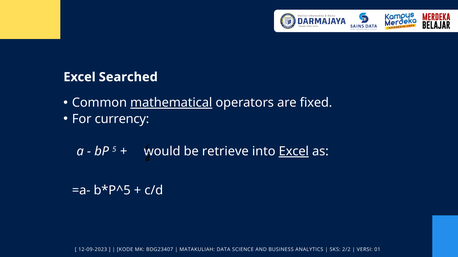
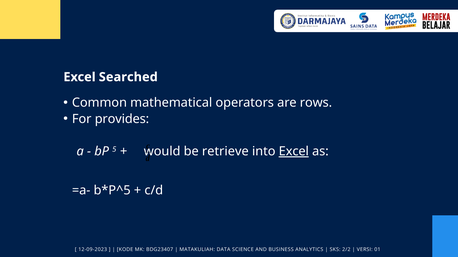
mathematical underline: present -> none
fixed: fixed -> rows
currency: currency -> provides
